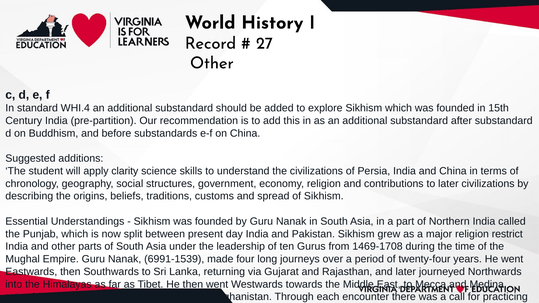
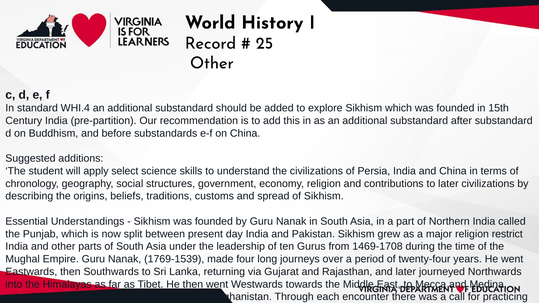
27: 27 -> 25
clarity: clarity -> select
6991-1539: 6991-1539 -> 1769-1539
